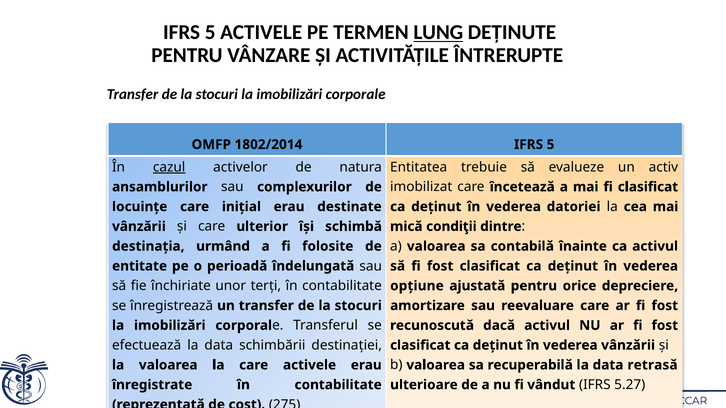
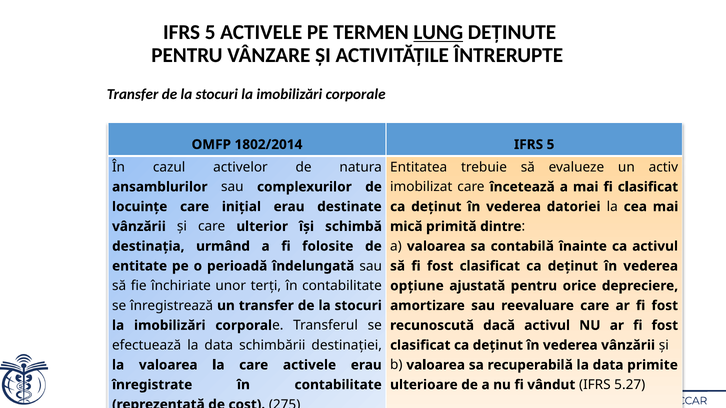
cazul underline: present -> none
condiţii: condiţii -> primită
retrasă: retrasă -> primite
